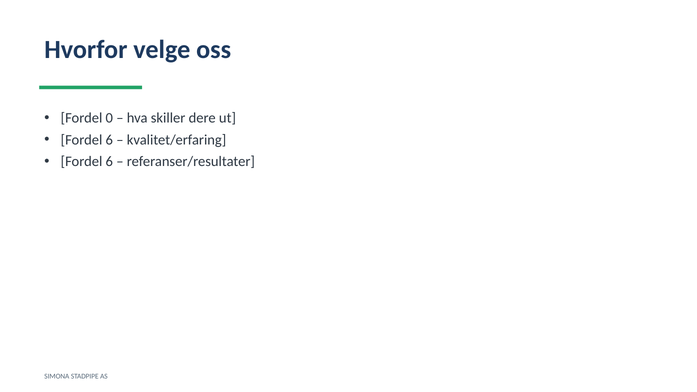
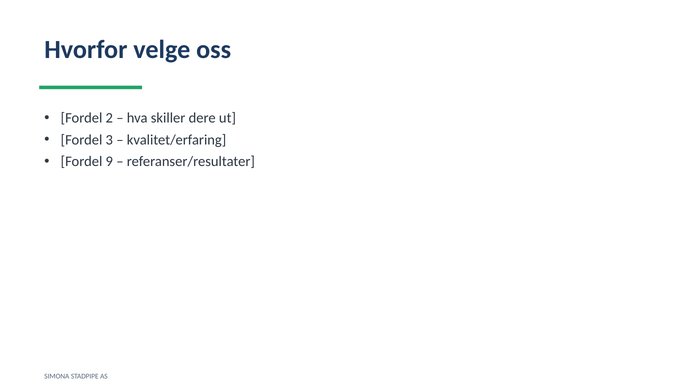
0: 0 -> 2
6 at (109, 140): 6 -> 3
6 at (109, 162): 6 -> 9
